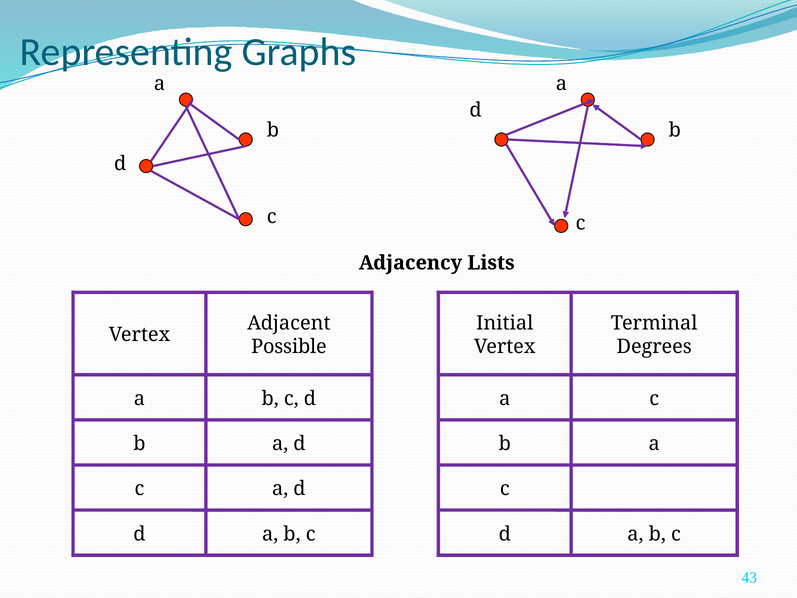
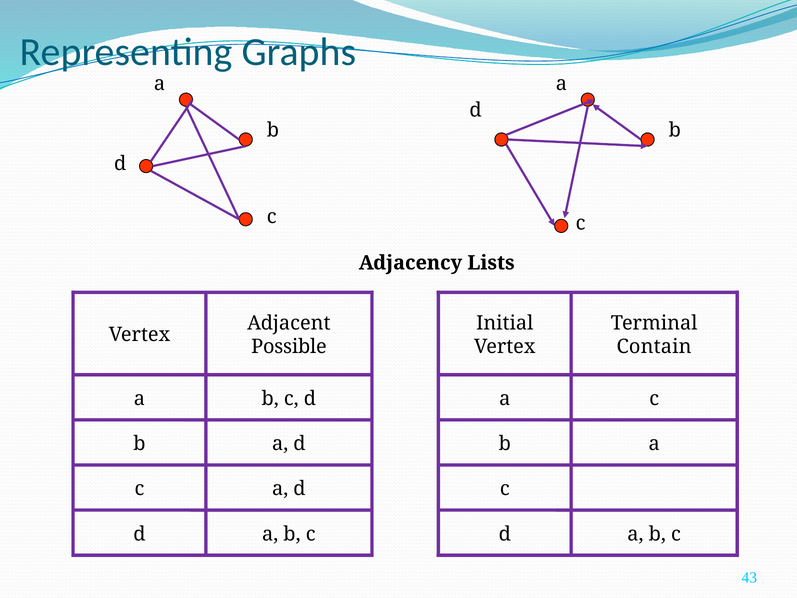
Degrees: Degrees -> Contain
